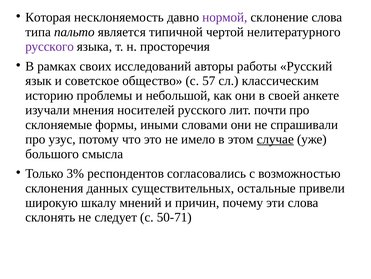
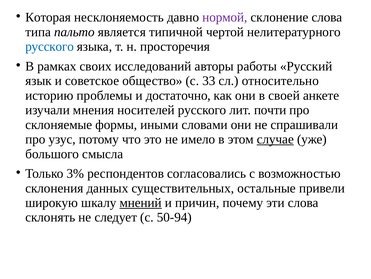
русского at (50, 47) colour: purple -> blue
57: 57 -> 33
классическим: классическим -> относительно
небольшой: небольшой -> достаточно
мнений underline: none -> present
50-71: 50-71 -> 50-94
